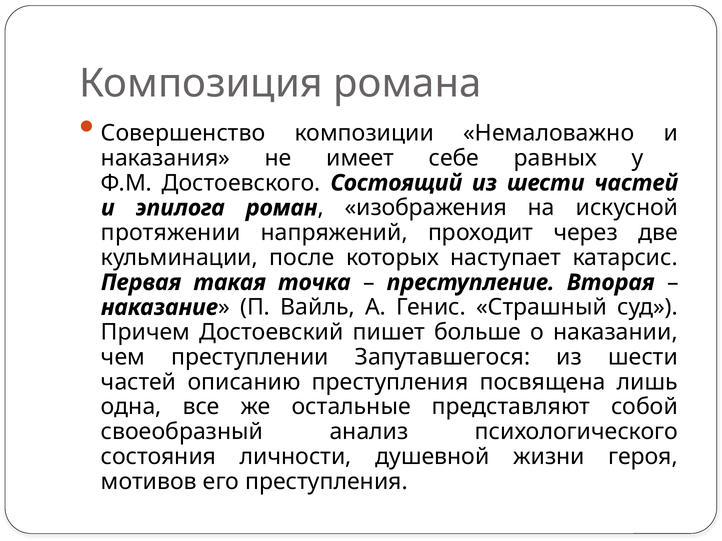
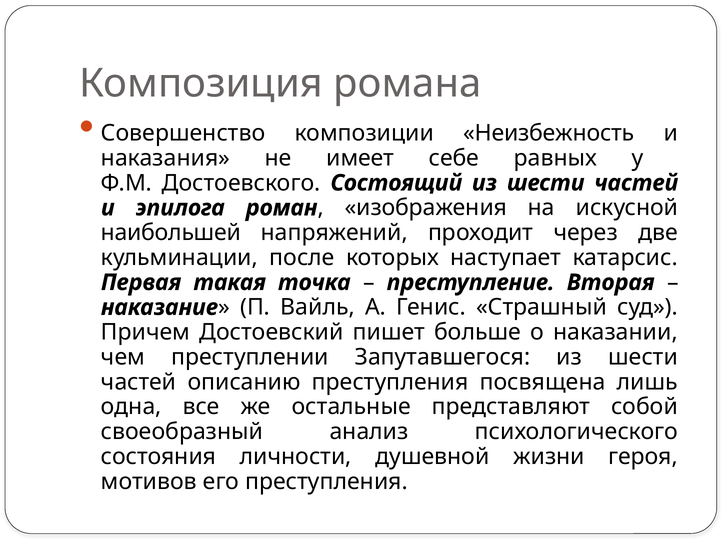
Немаловажно: Немаловажно -> Неизбежность
протяжении: протяжении -> наибольшей
